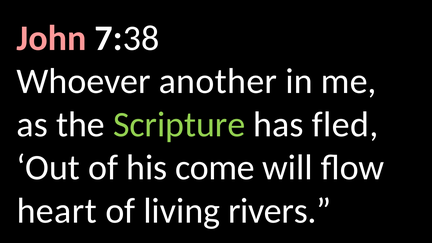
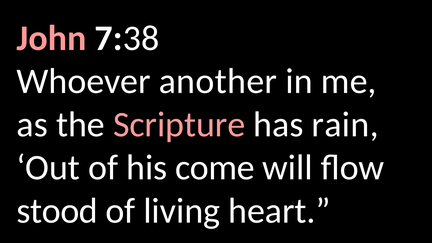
Scripture colour: light green -> pink
fled: fled -> rain
heart: heart -> stood
rivers: rivers -> heart
